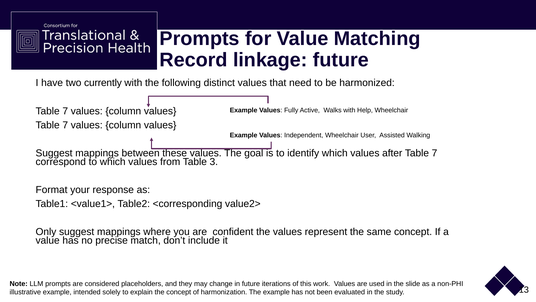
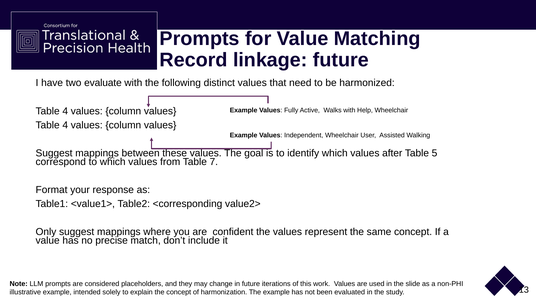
currently: currently -> evaluate
7 at (65, 111): 7 -> 4
7 at (65, 125): 7 -> 4
7 at (435, 153): 7 -> 5
3: 3 -> 7
